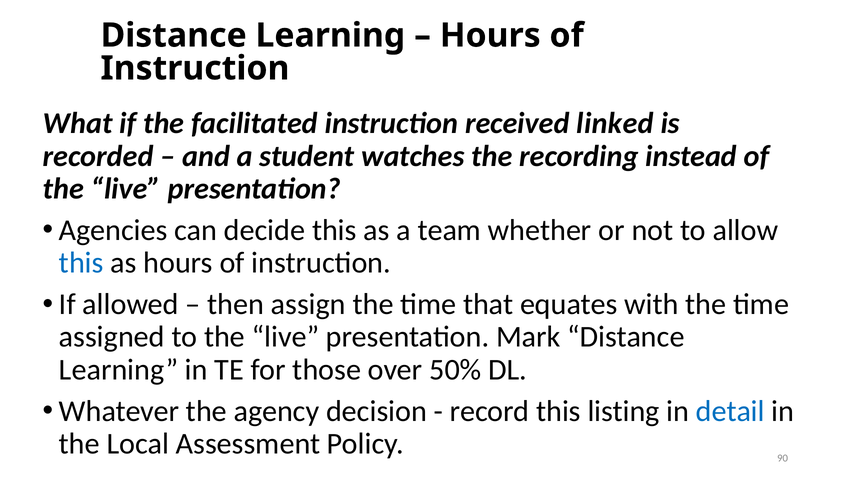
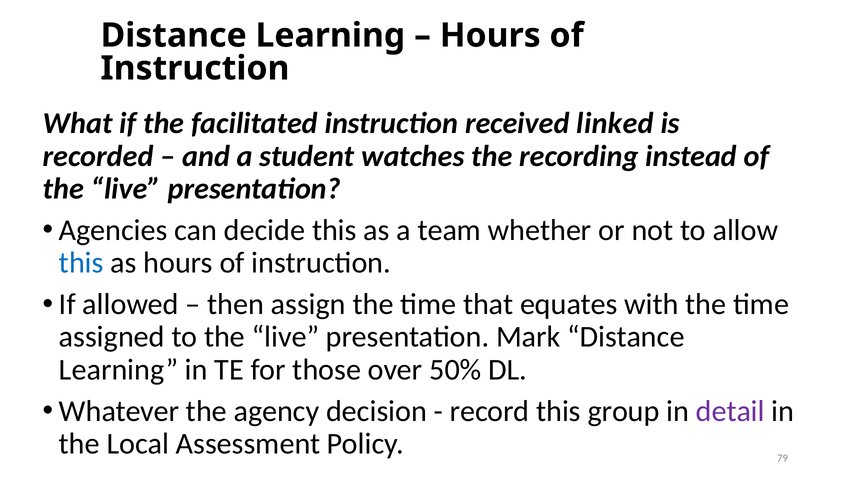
listing: listing -> group
detail colour: blue -> purple
90: 90 -> 79
